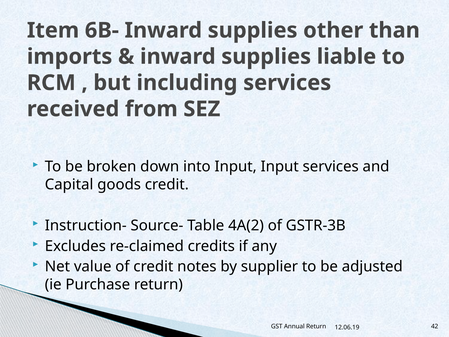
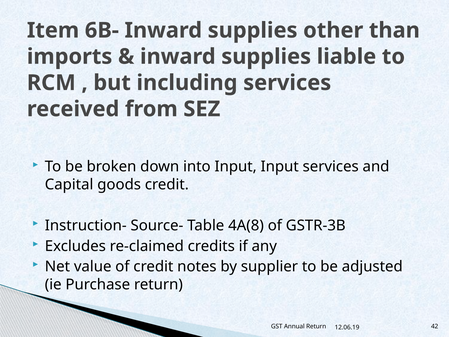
4A(2: 4A(2 -> 4A(8
